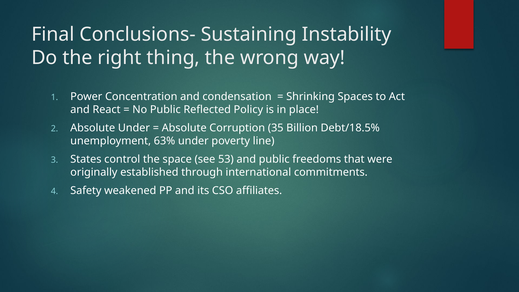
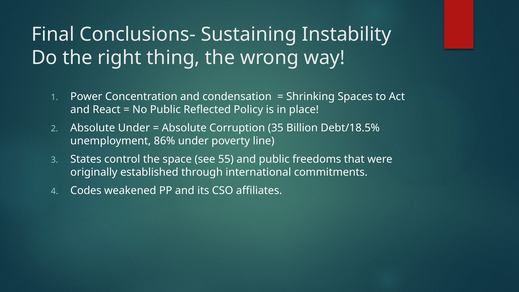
63%: 63% -> 86%
53: 53 -> 55
Safety: Safety -> Codes
